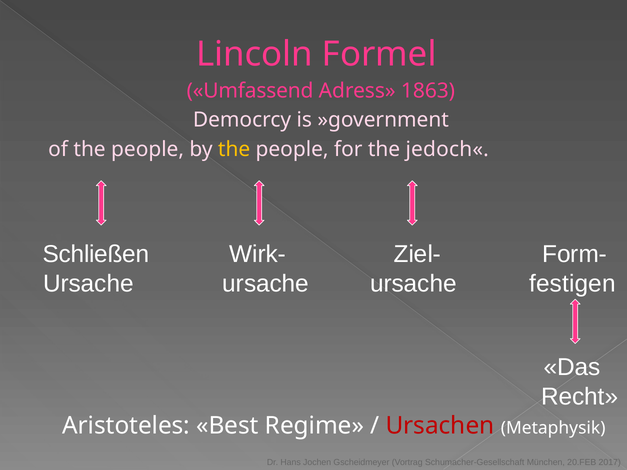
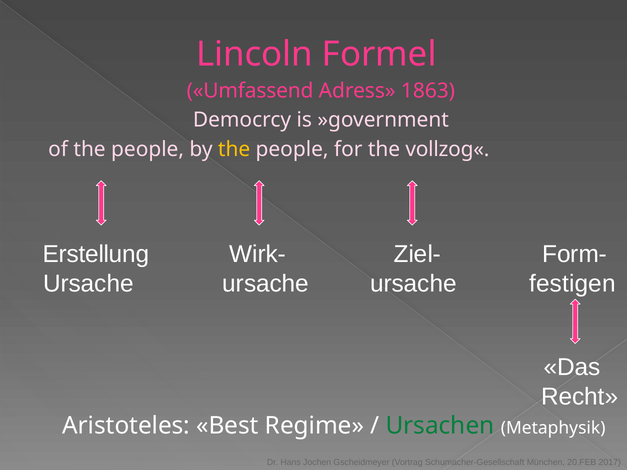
jedoch«: jedoch« -> vollzog«
Schließen: Schließen -> Erstellung
Ursachen colour: red -> green
